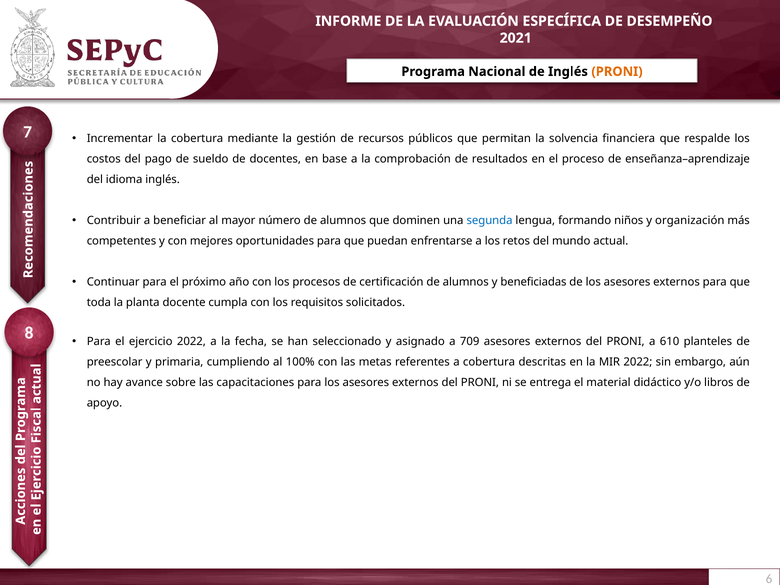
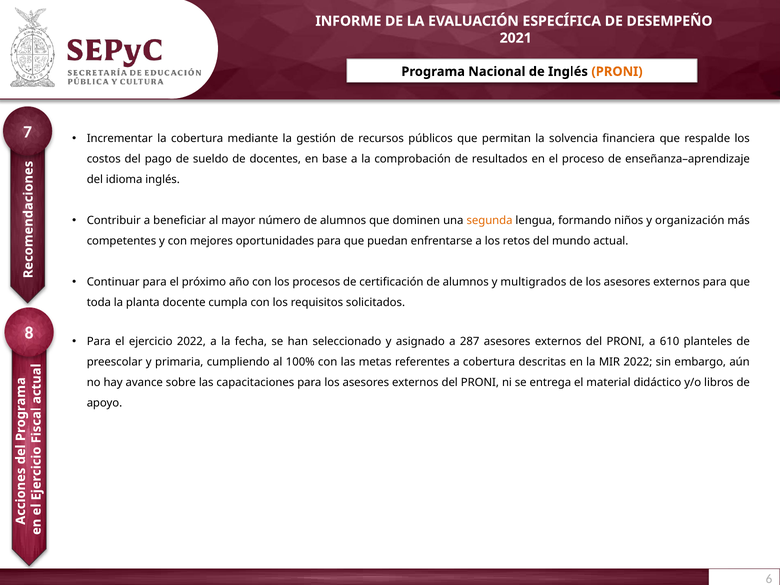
segunda colour: blue -> orange
beneficiadas: beneficiadas -> multigrados
709: 709 -> 287
